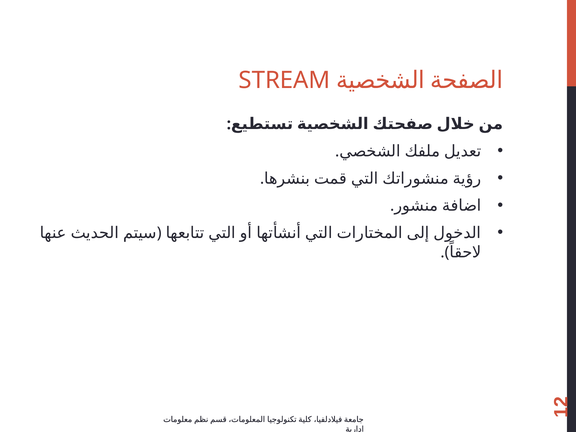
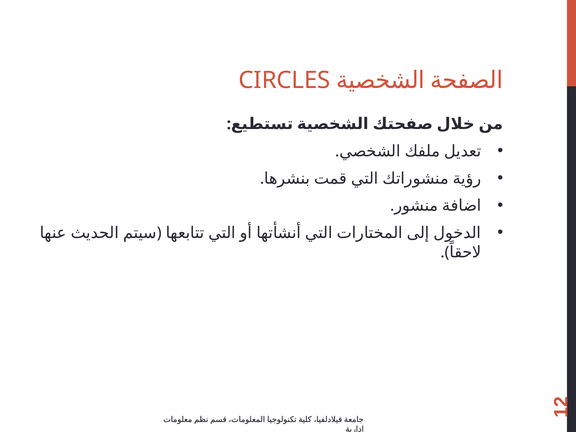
STREAM: STREAM -> CIRCLES
